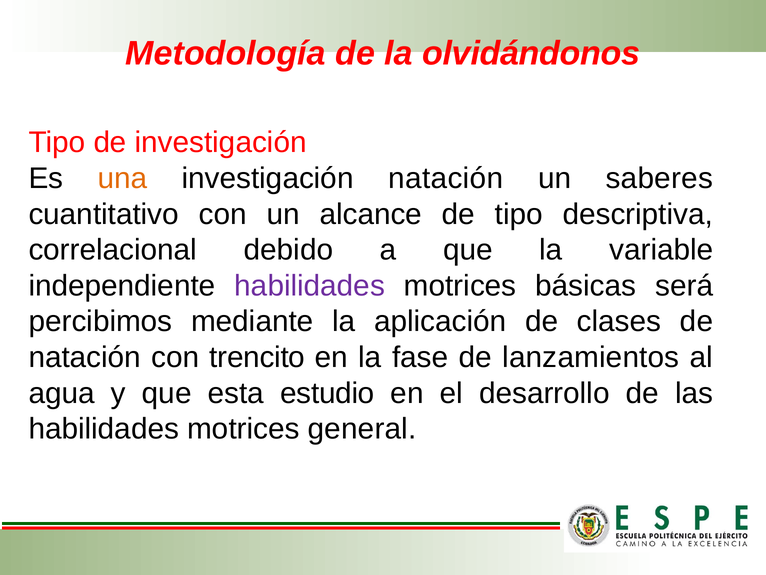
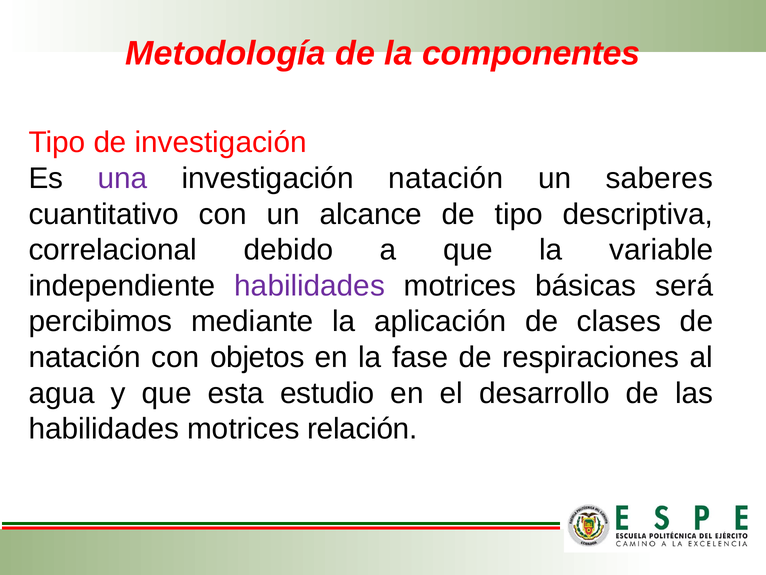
olvidándonos: olvidándonos -> componentes
una colour: orange -> purple
trencito: trencito -> objetos
lanzamientos: lanzamientos -> respiraciones
general: general -> relación
